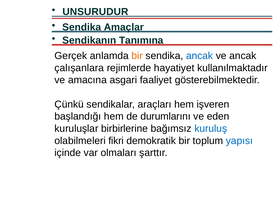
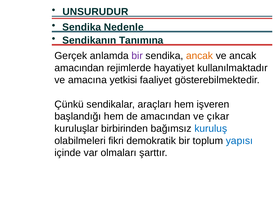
Amaçlar: Amaçlar -> Nedenle
bir at (137, 56) colour: orange -> purple
ancak at (200, 56) colour: blue -> orange
çalışanlara at (79, 68): çalışanlara -> amacından
asgari: asgari -> yetkisi
de durumlarını: durumlarını -> amacından
eden: eden -> çıkar
birbirlerine: birbirlerine -> birbirinden
